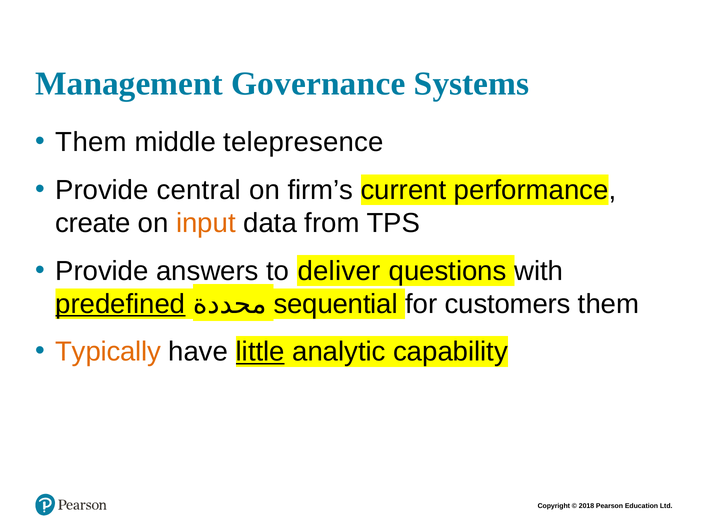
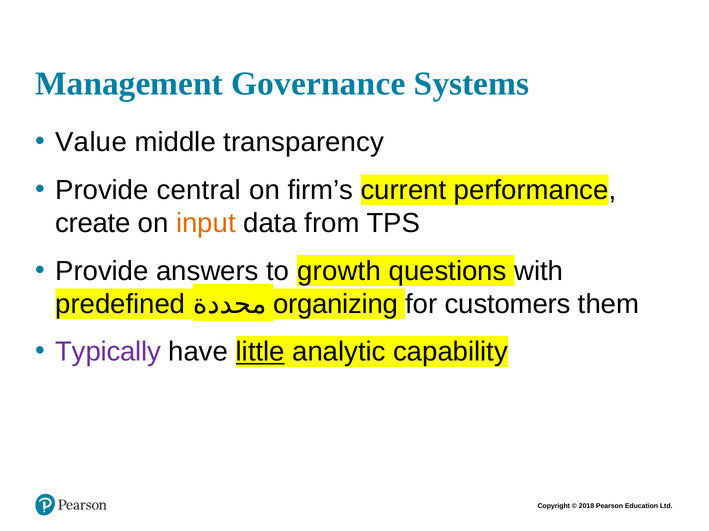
Them at (91, 143): Them -> Value
telepresence: telepresence -> transparency
deliver: deliver -> growth
predefined underline: present -> none
sequential: sequential -> organizing
Typically colour: orange -> purple
